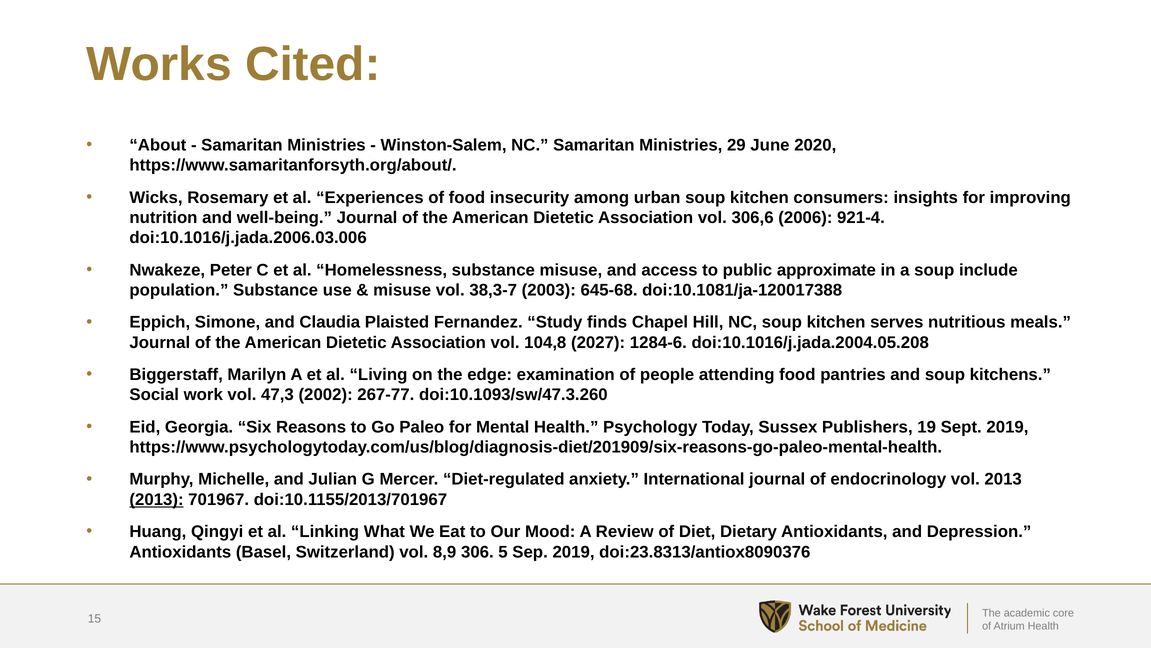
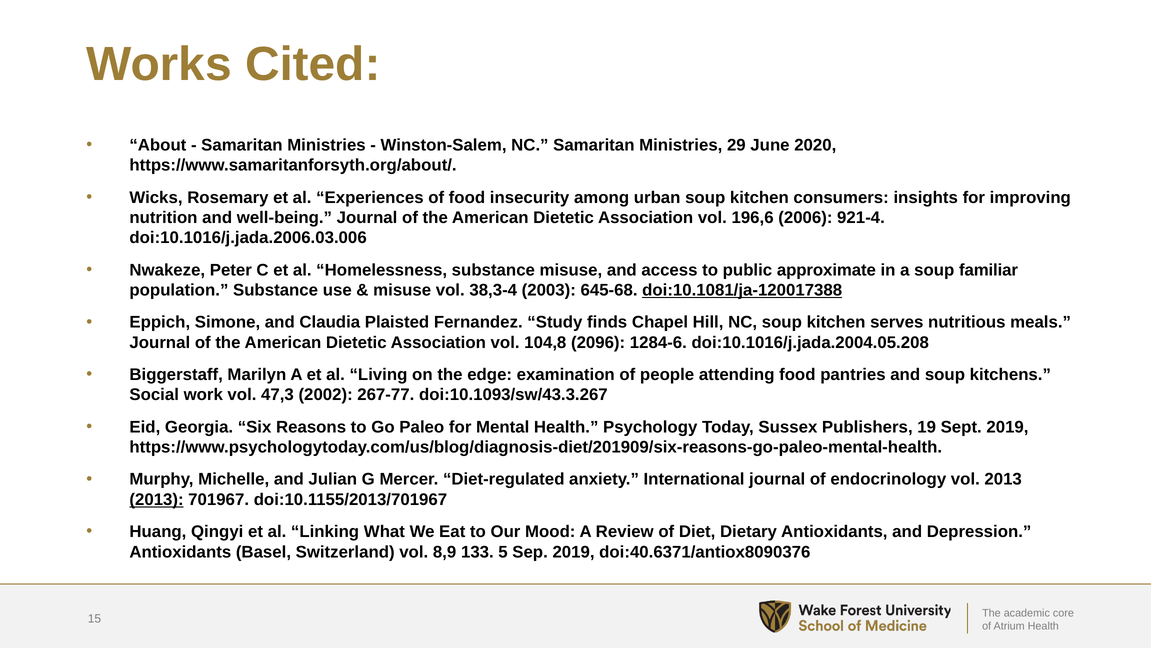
306,6: 306,6 -> 196,6
include: include -> familiar
38,3-7: 38,3-7 -> 38,3-4
doi:10.1081/ja-120017388 underline: none -> present
2027: 2027 -> 2096
doi:10.1093/sw/47.3.260: doi:10.1093/sw/47.3.260 -> doi:10.1093/sw/43.3.267
306: 306 -> 133
doi:23.8313/antiox8090376: doi:23.8313/antiox8090376 -> doi:40.6371/antiox8090376
